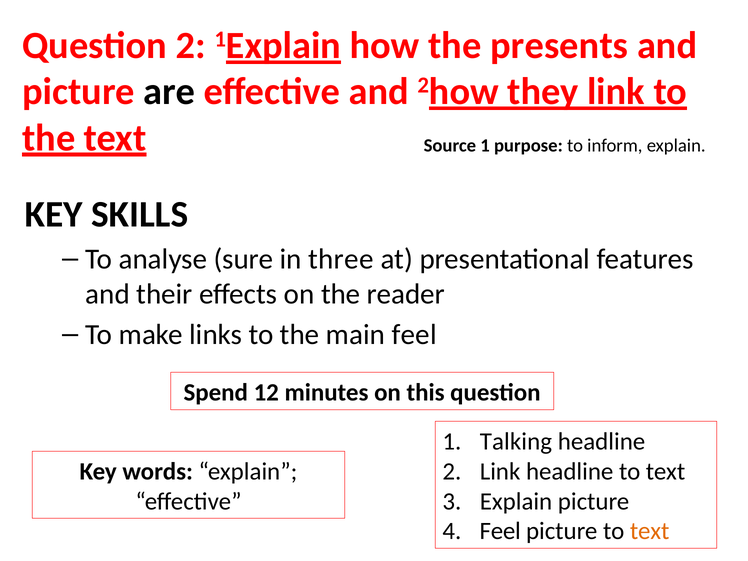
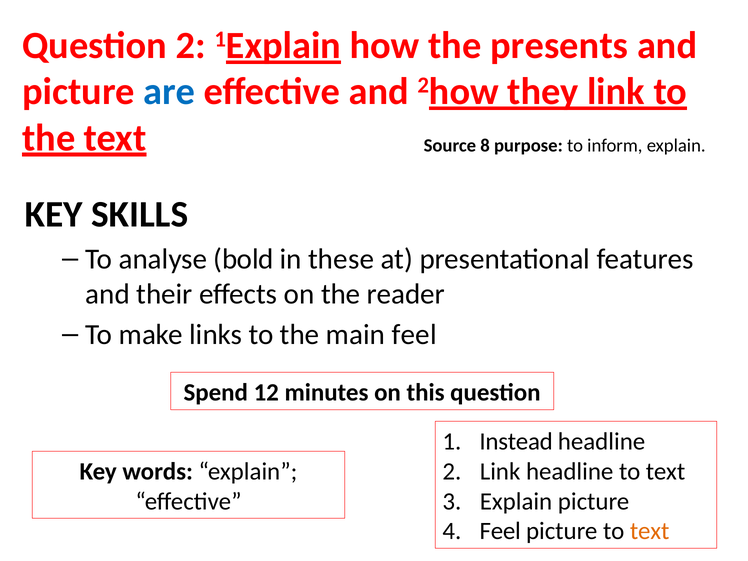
are colour: black -> blue
Source 1: 1 -> 8
sure: sure -> bold
three: three -> these
Talking: Talking -> Instead
